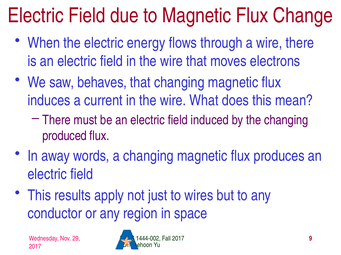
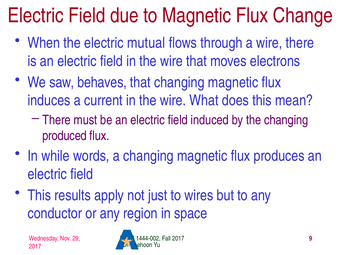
energy: energy -> mutual
away: away -> while
